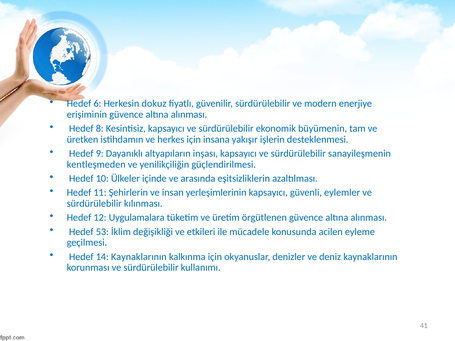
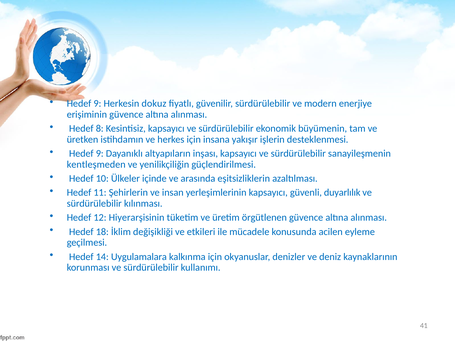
6 at (97, 104): 6 -> 9
eylemler: eylemler -> duyarlılık
Uygulamalara: Uygulamalara -> Hiyerarşisinin
53: 53 -> 18
14 Kaynaklarının: Kaynaklarının -> Uygulamalara
